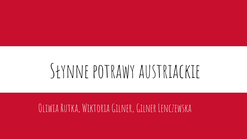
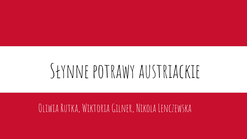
Gilner Gilner: Gilner -> Nikola
